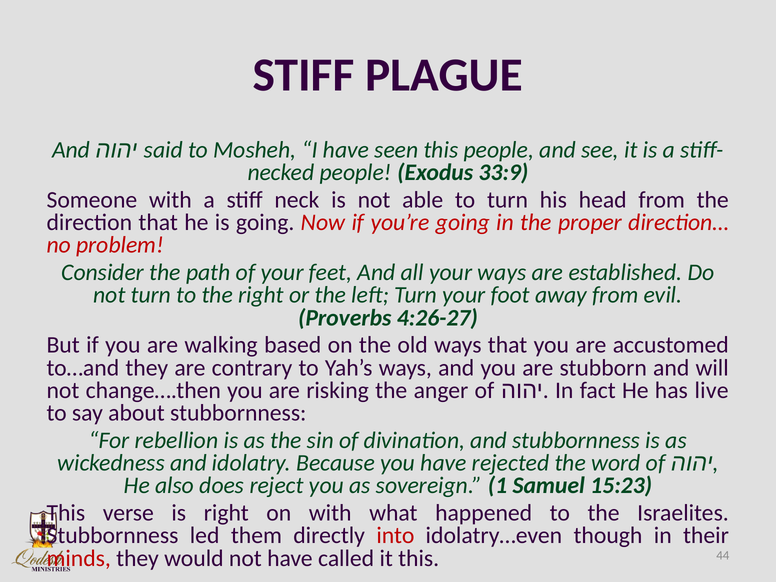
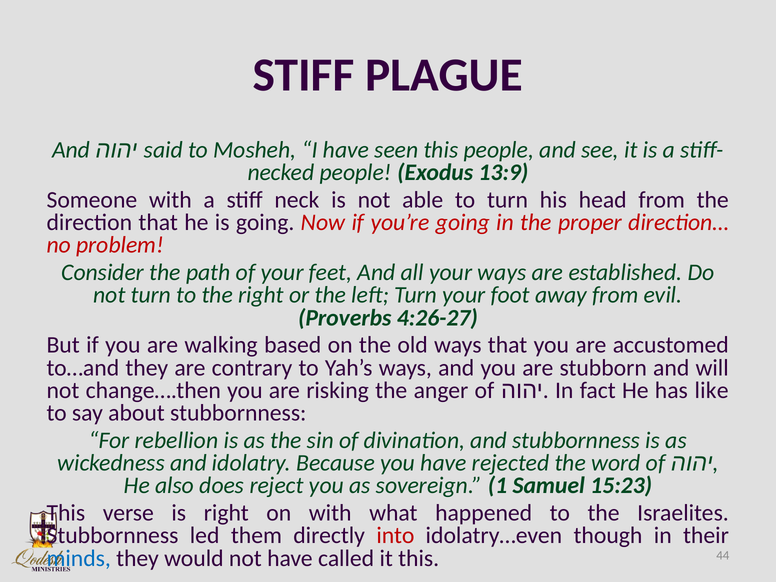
33:9: 33:9 -> 13:9
live: live -> like
minds colour: red -> blue
